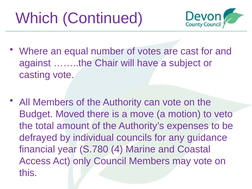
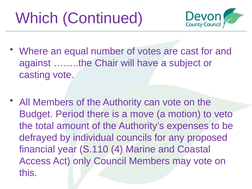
Moved: Moved -> Period
guidance: guidance -> proposed
S.780: S.780 -> S.110
